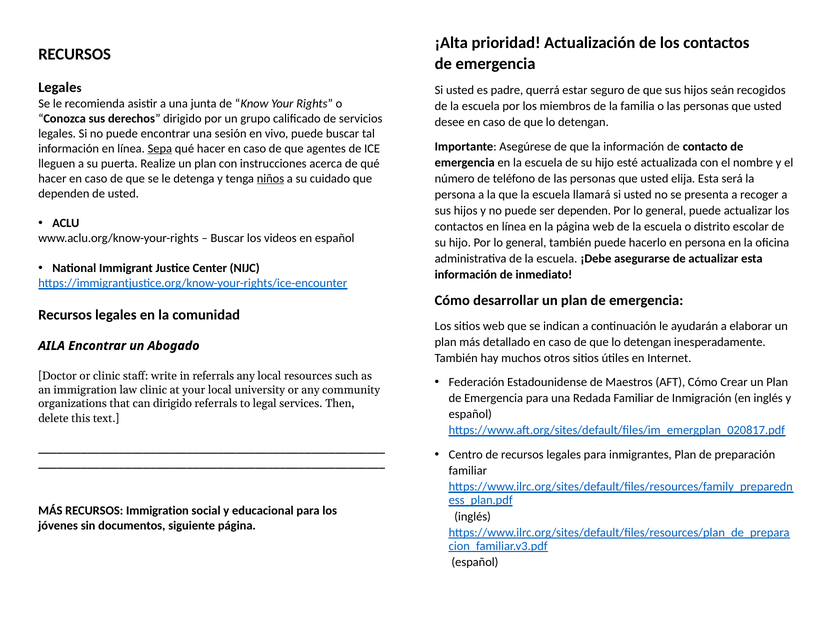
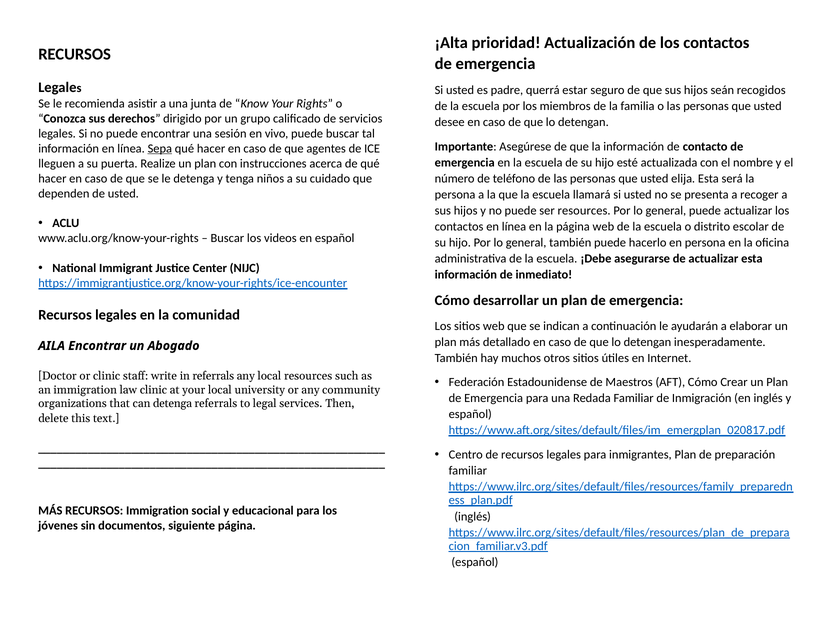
niños underline: present -> none
ser dependen: dependen -> resources
can dirigido: dirigido -> detenga
